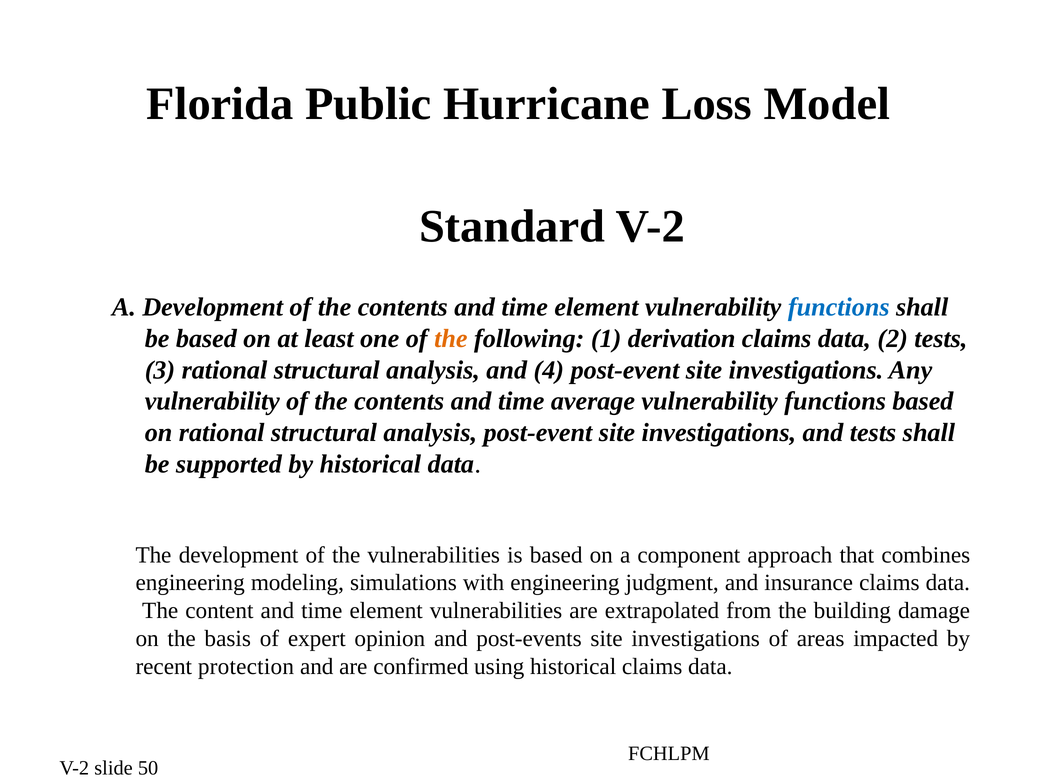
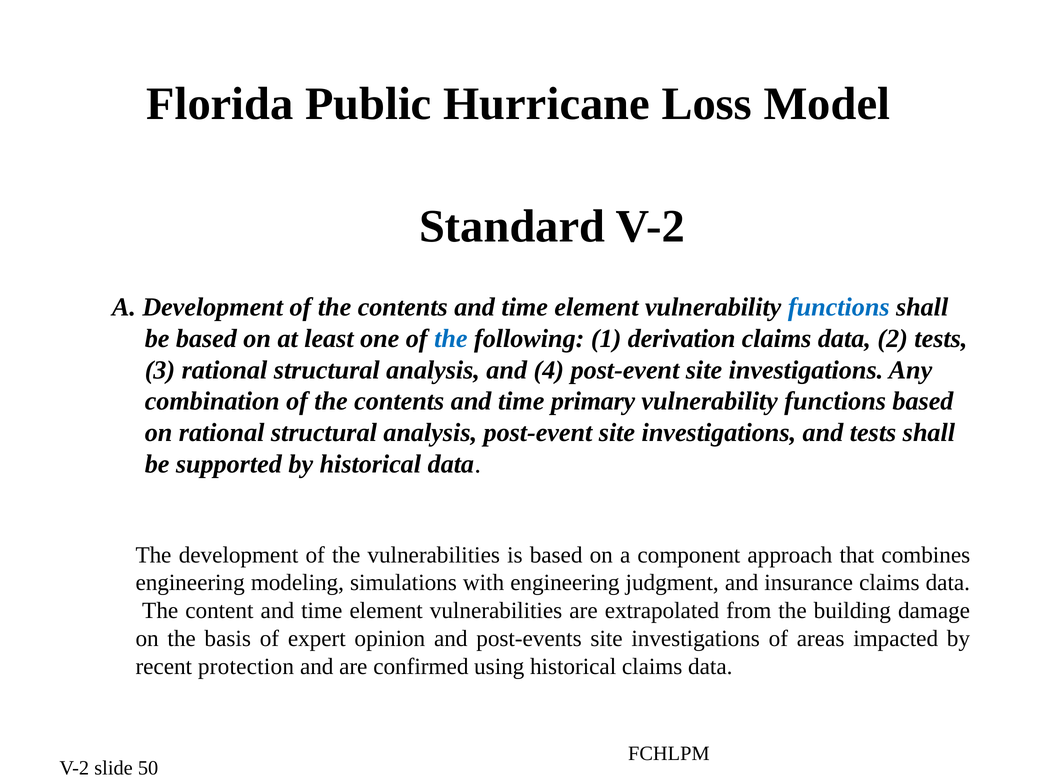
the at (451, 339) colour: orange -> blue
vulnerability at (212, 401): vulnerability -> combination
average: average -> primary
